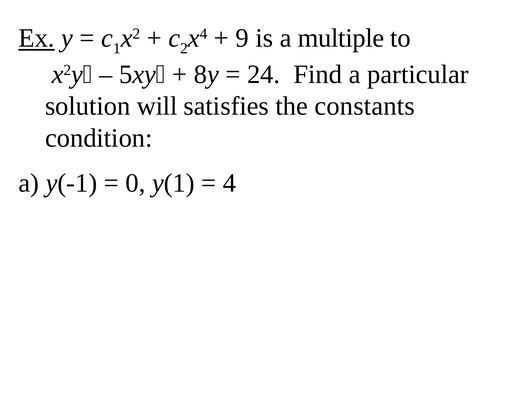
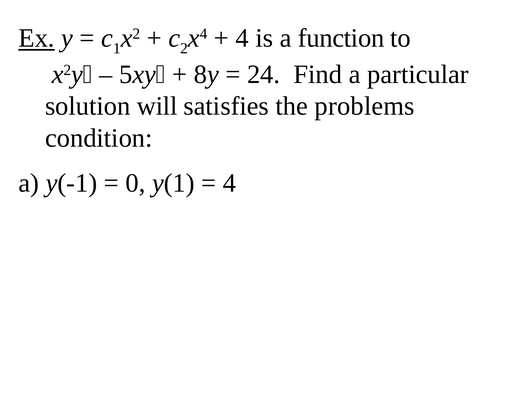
9 at (242, 38): 9 -> 4
multiple: multiple -> function
constants: constants -> problems
